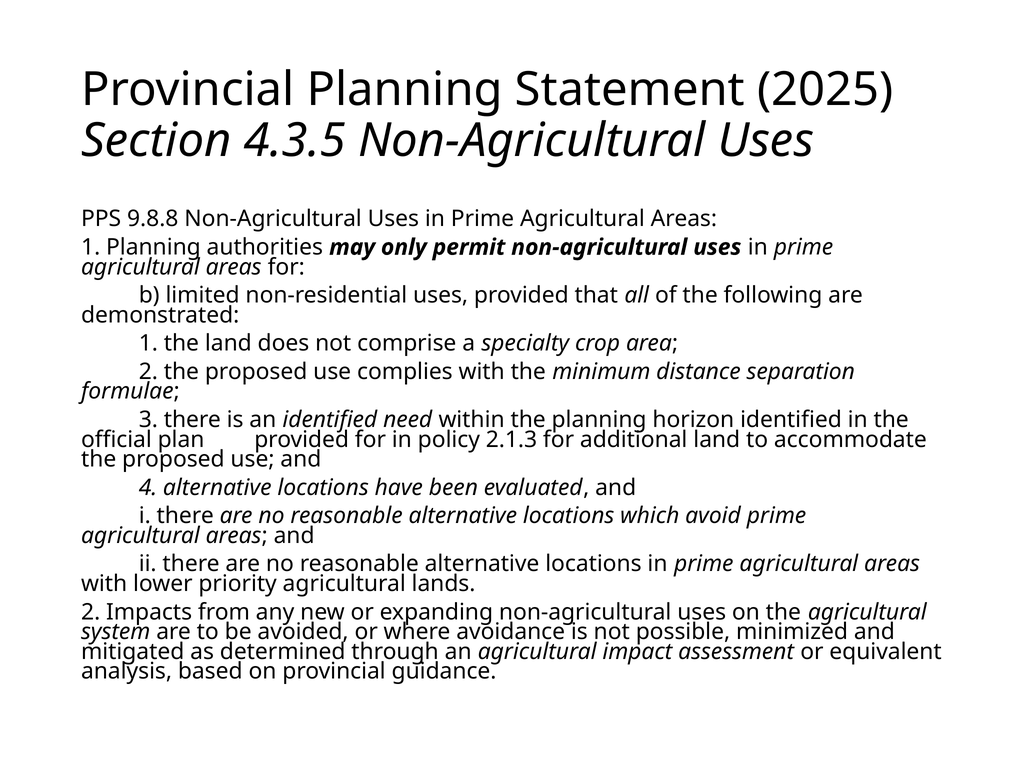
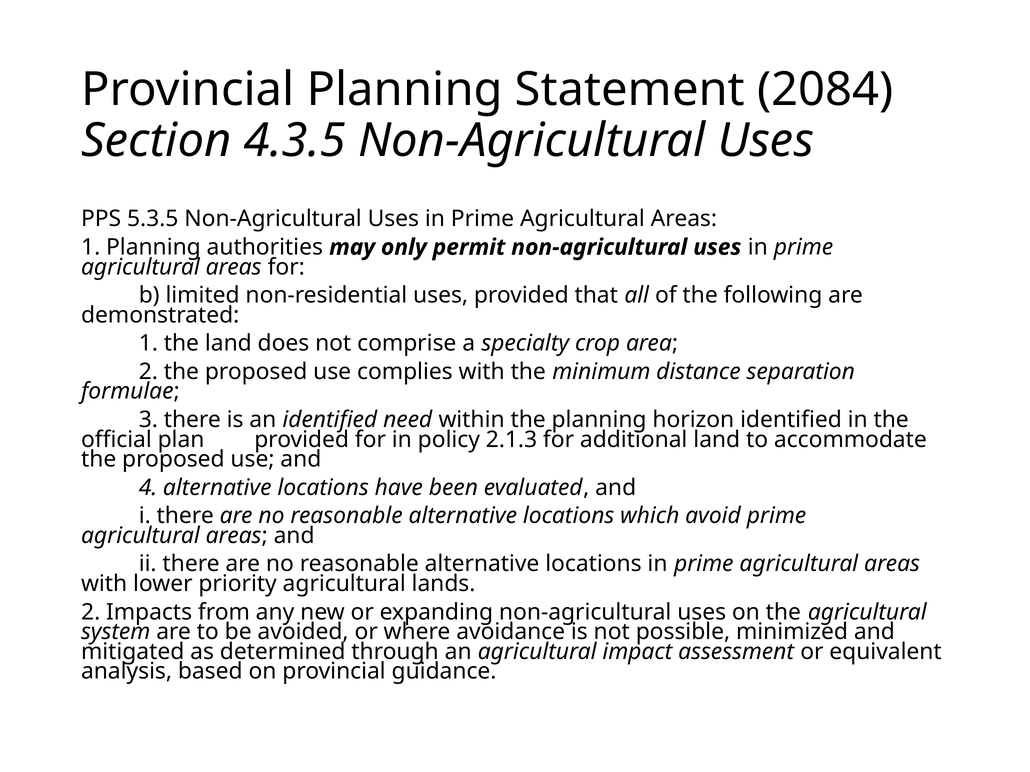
2025: 2025 -> 2084
9.8.8: 9.8.8 -> 5.3.5
